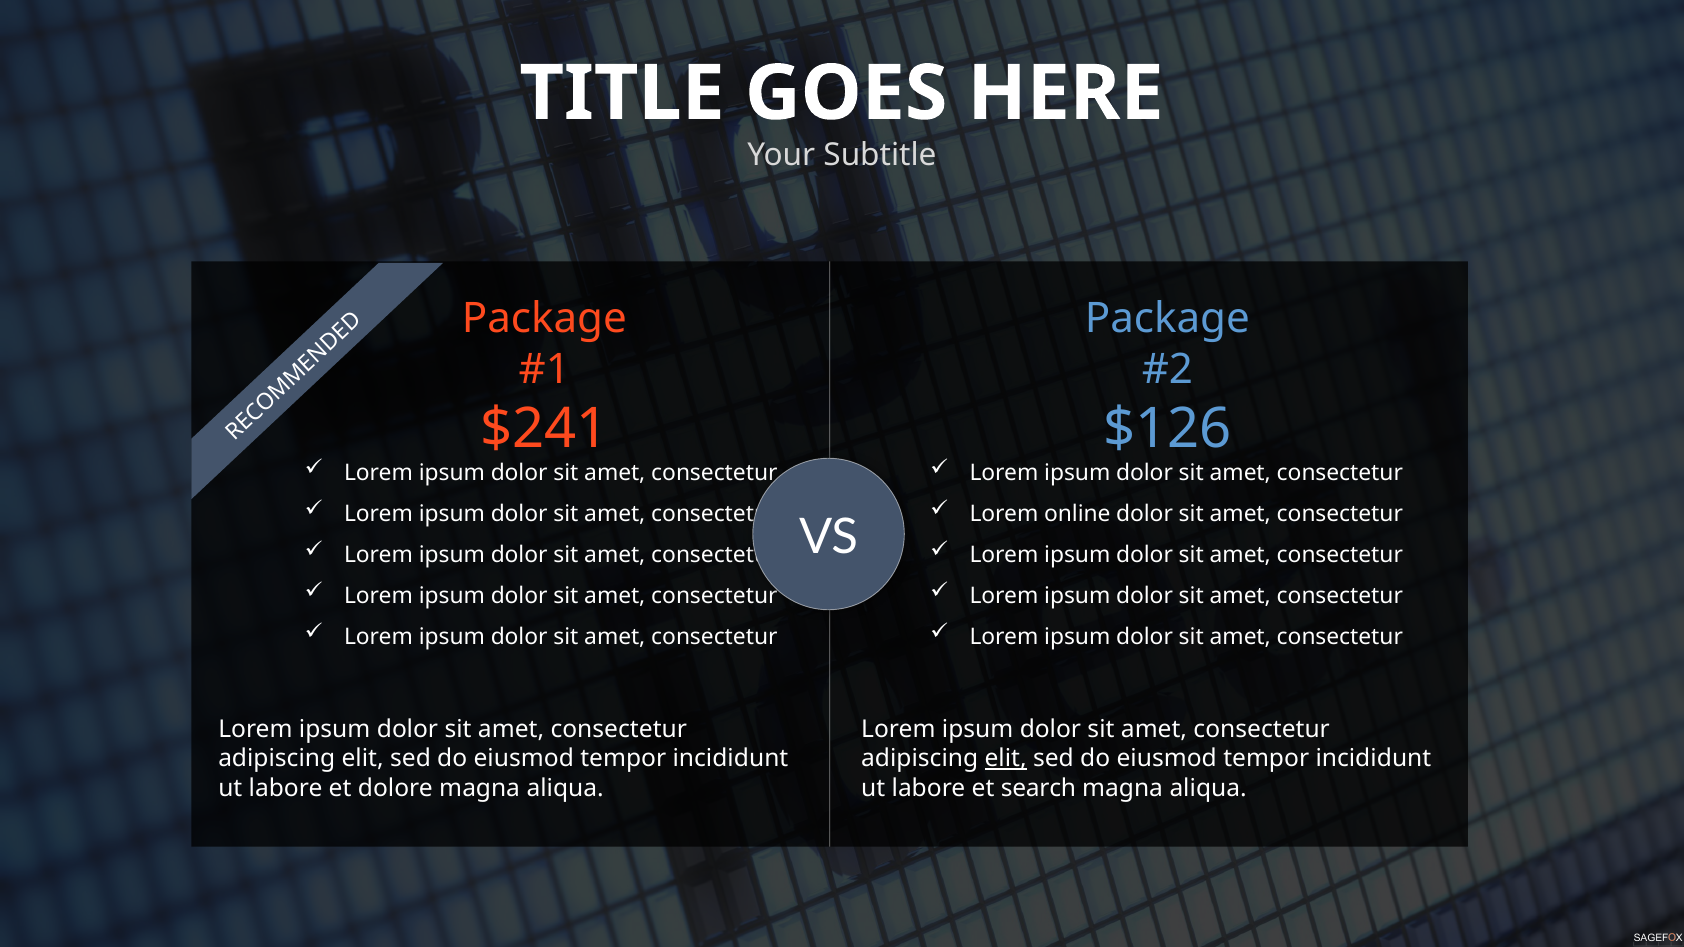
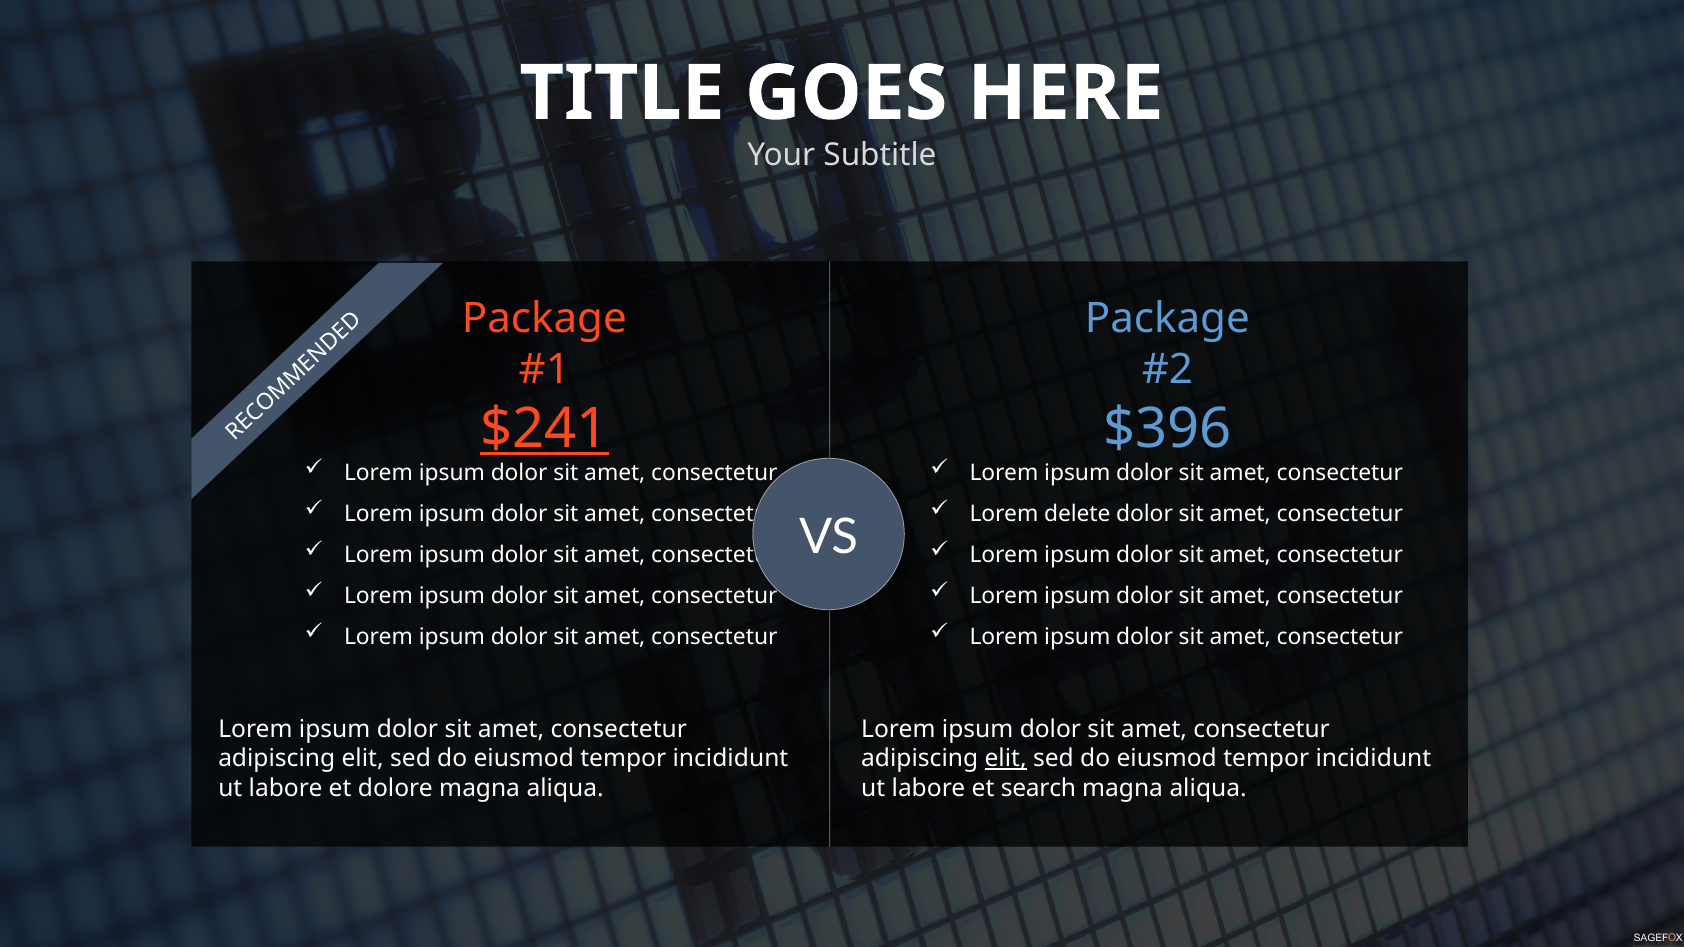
$241 underline: none -> present
$126: $126 -> $396
online: online -> delete
